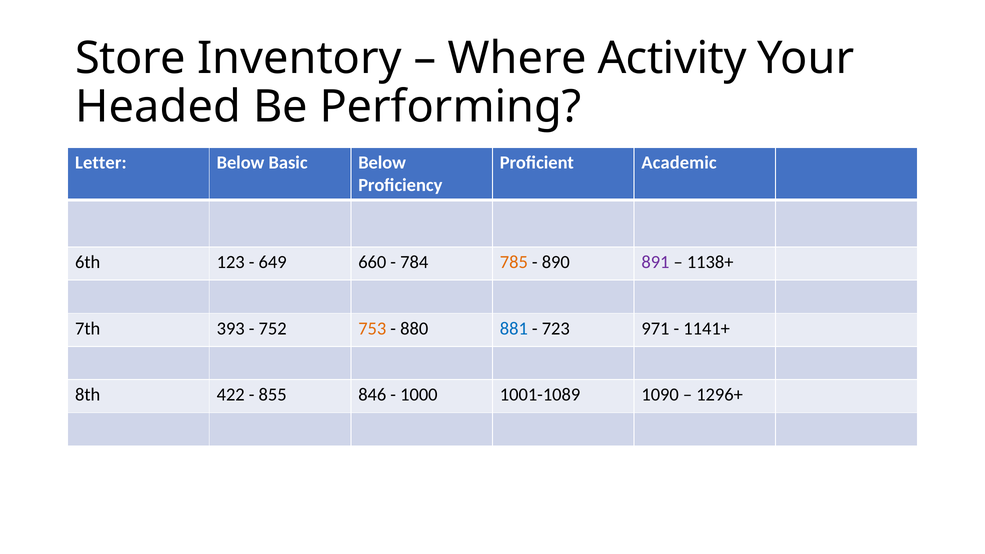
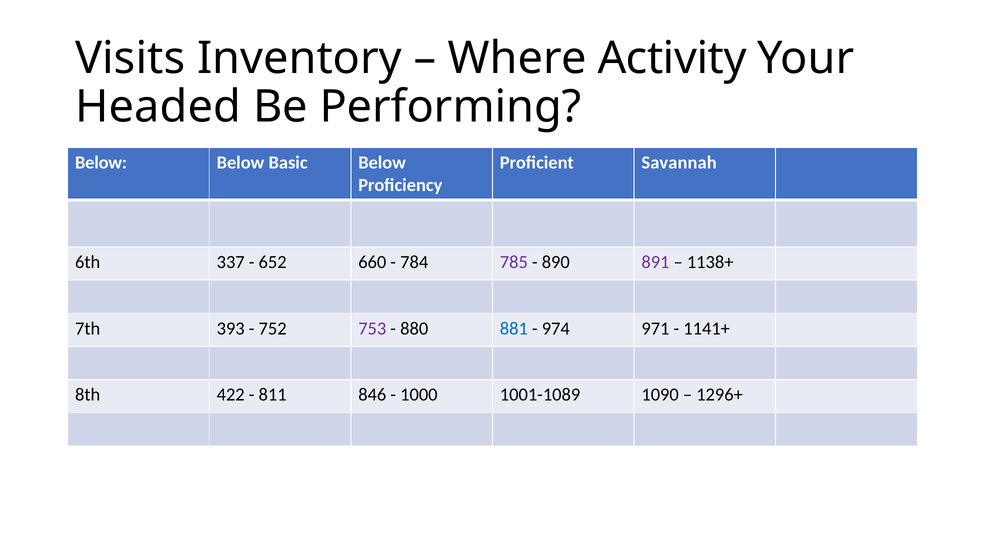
Store: Store -> Visits
Letter at (101, 163): Letter -> Below
Academic: Academic -> Savannah
123: 123 -> 337
649: 649 -> 652
785 colour: orange -> purple
753 colour: orange -> purple
723: 723 -> 974
855: 855 -> 811
